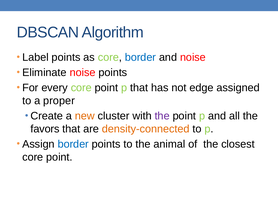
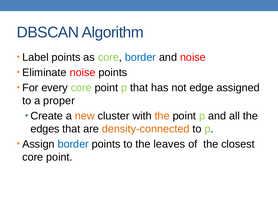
the at (162, 116) colour: purple -> orange
favors: favors -> edges
animal: animal -> leaves
